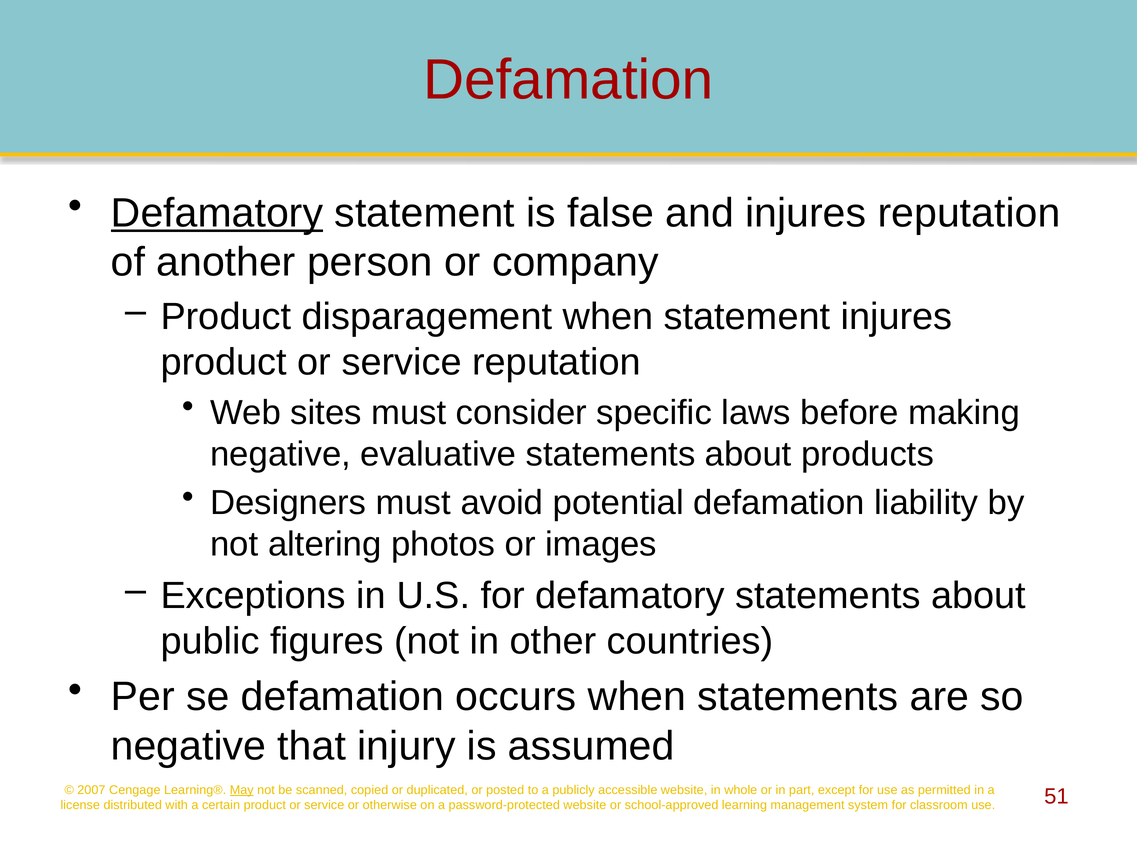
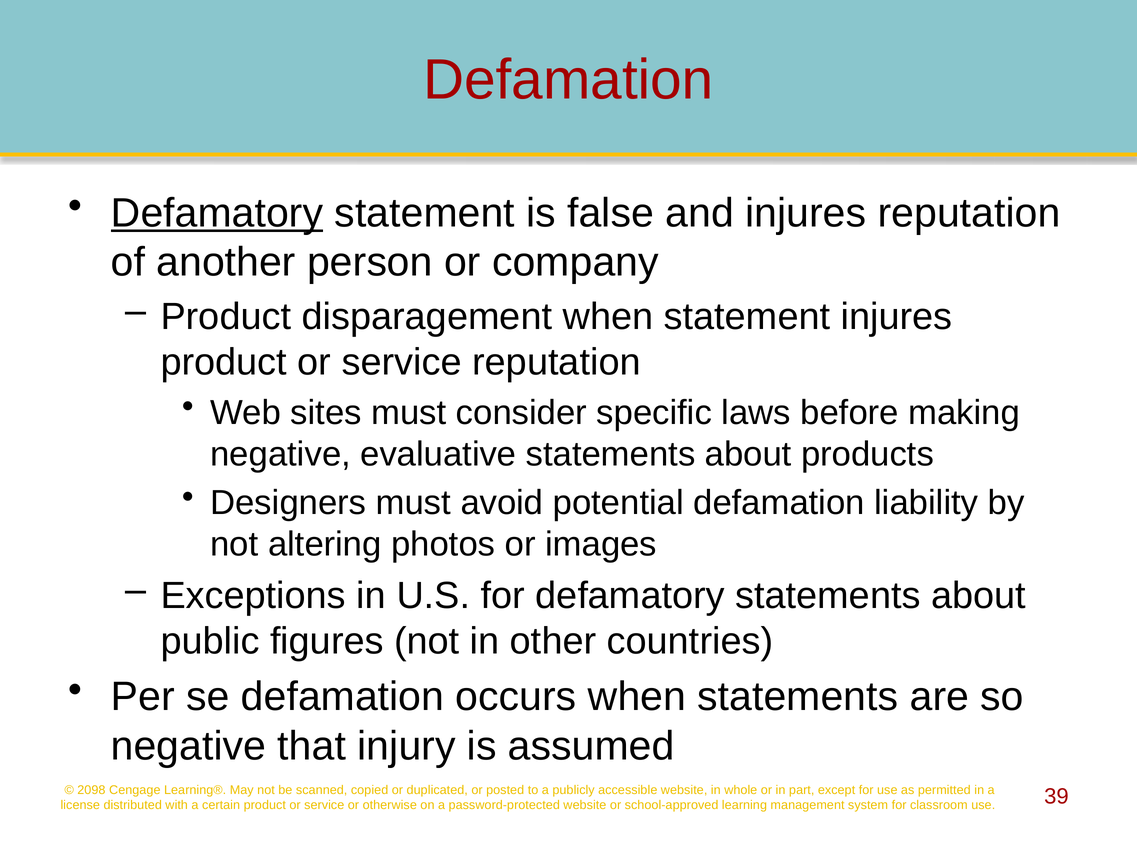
2007: 2007 -> 2098
May underline: present -> none
51: 51 -> 39
